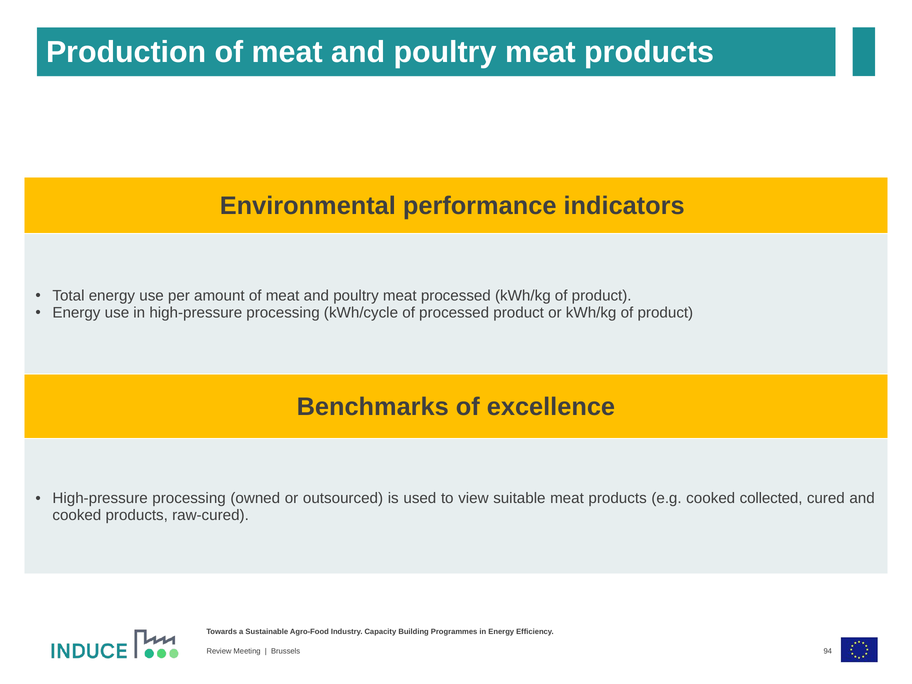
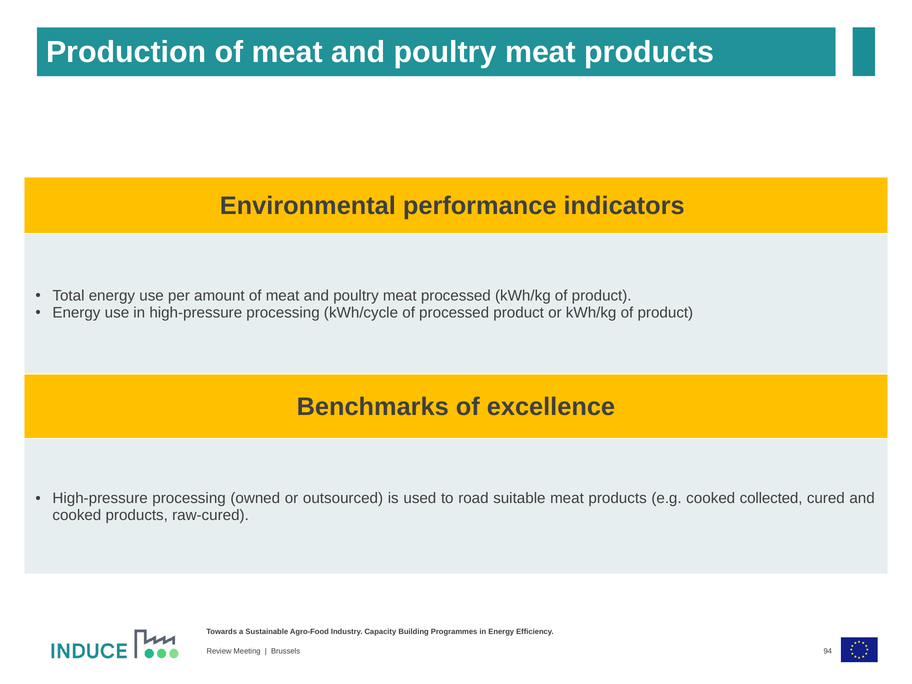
view: view -> road
